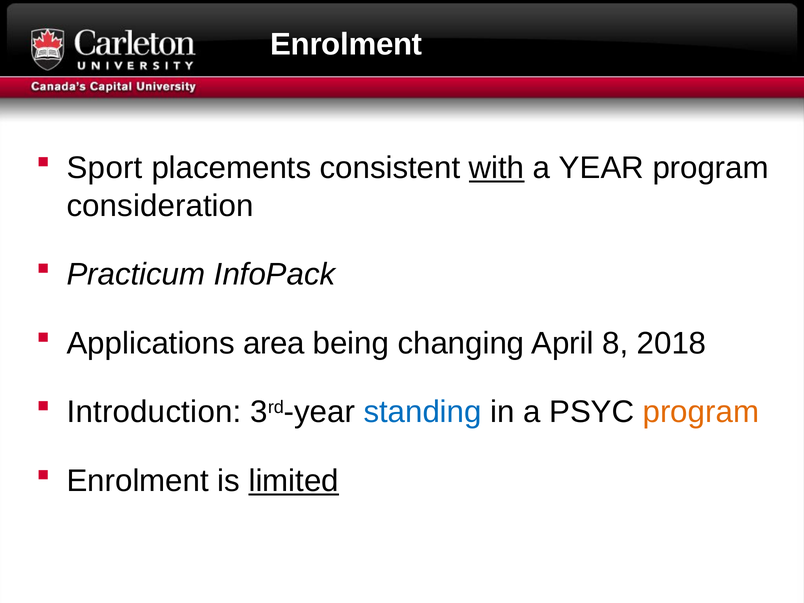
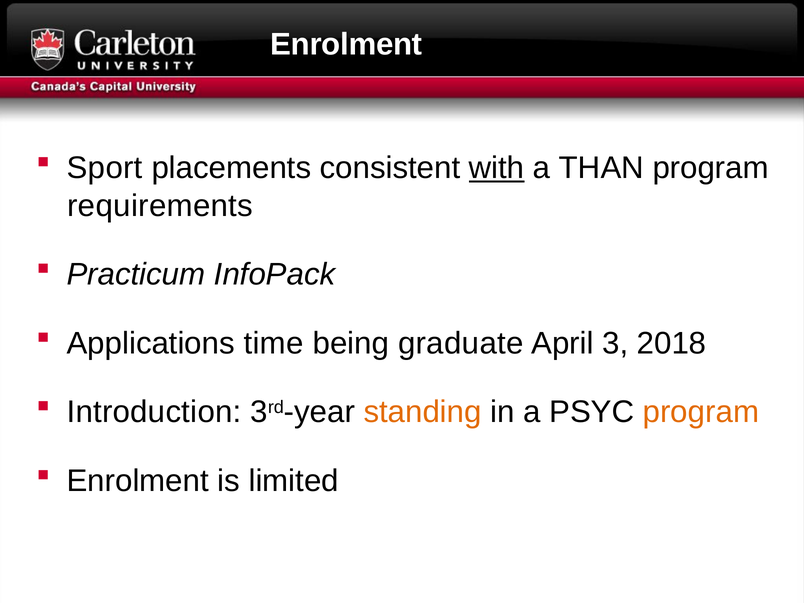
YEAR: YEAR -> THAN
consideration: consideration -> requirements
area: area -> time
changing: changing -> graduate
8: 8 -> 3
standing colour: blue -> orange
limited underline: present -> none
